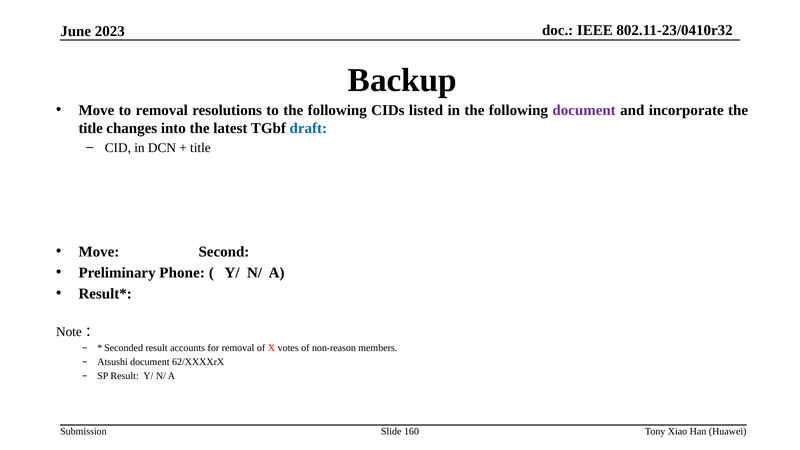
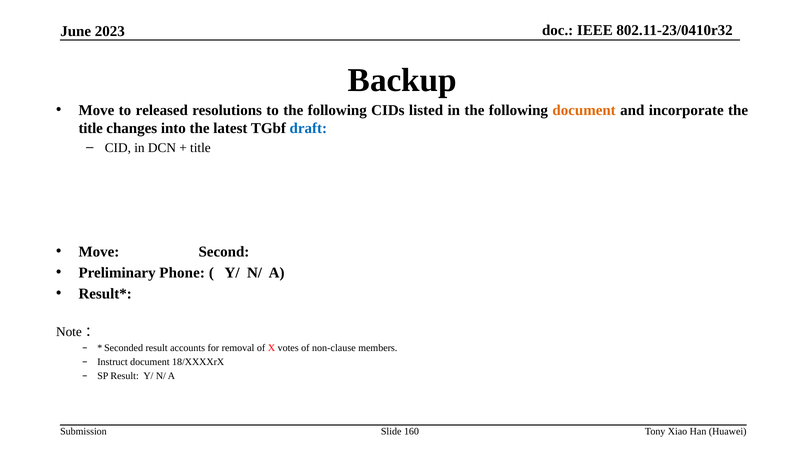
to removal: removal -> released
document at (584, 110) colour: purple -> orange
non-reason: non-reason -> non-clause
Atsushi: Atsushi -> Instruct
62/XXXXrX: 62/XXXXrX -> 18/XXXXrX
